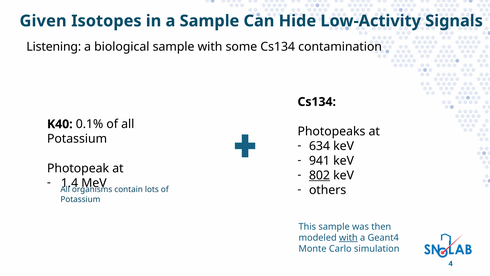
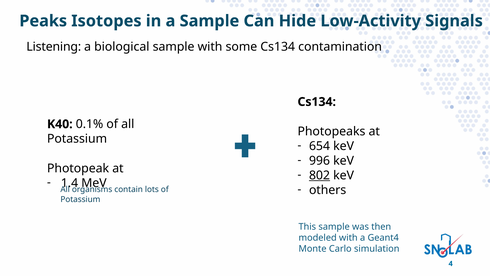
Given: Given -> Peaks
634: 634 -> 654
941: 941 -> 996
with at (348, 237) underline: present -> none
